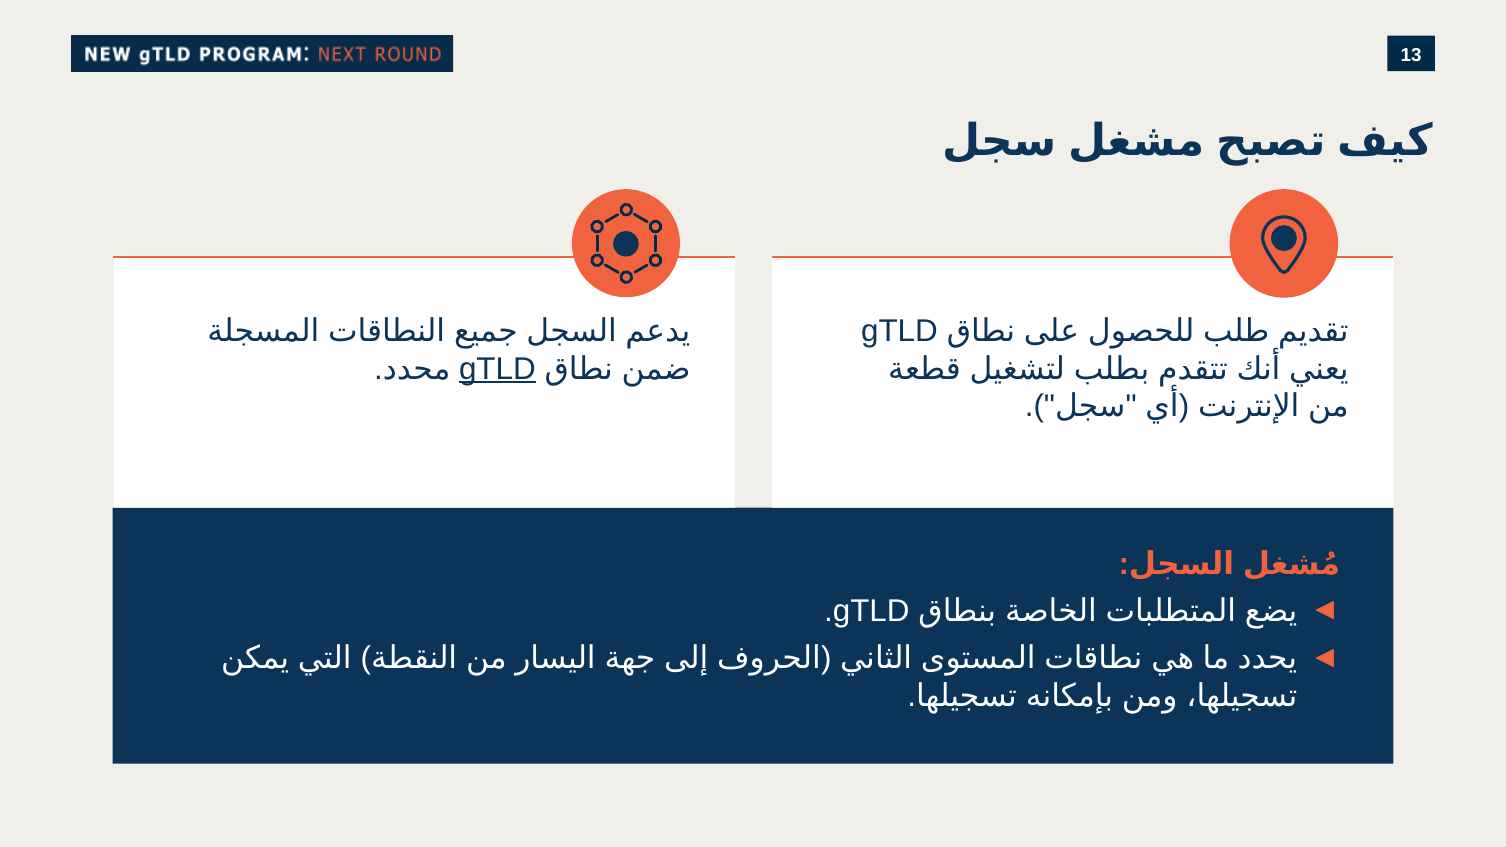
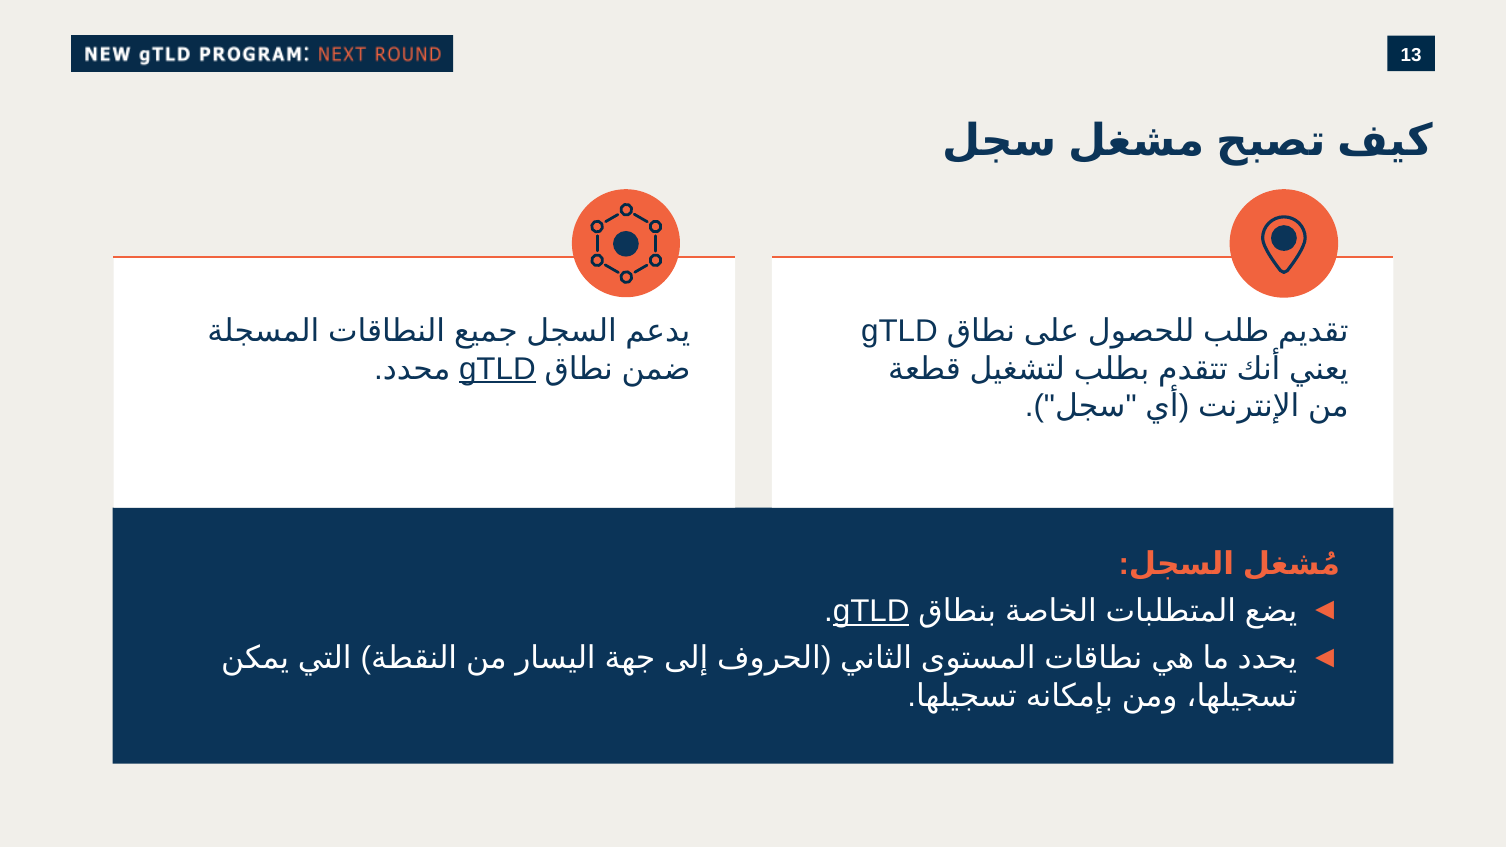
gTLD at (871, 611) underline: none -> present
